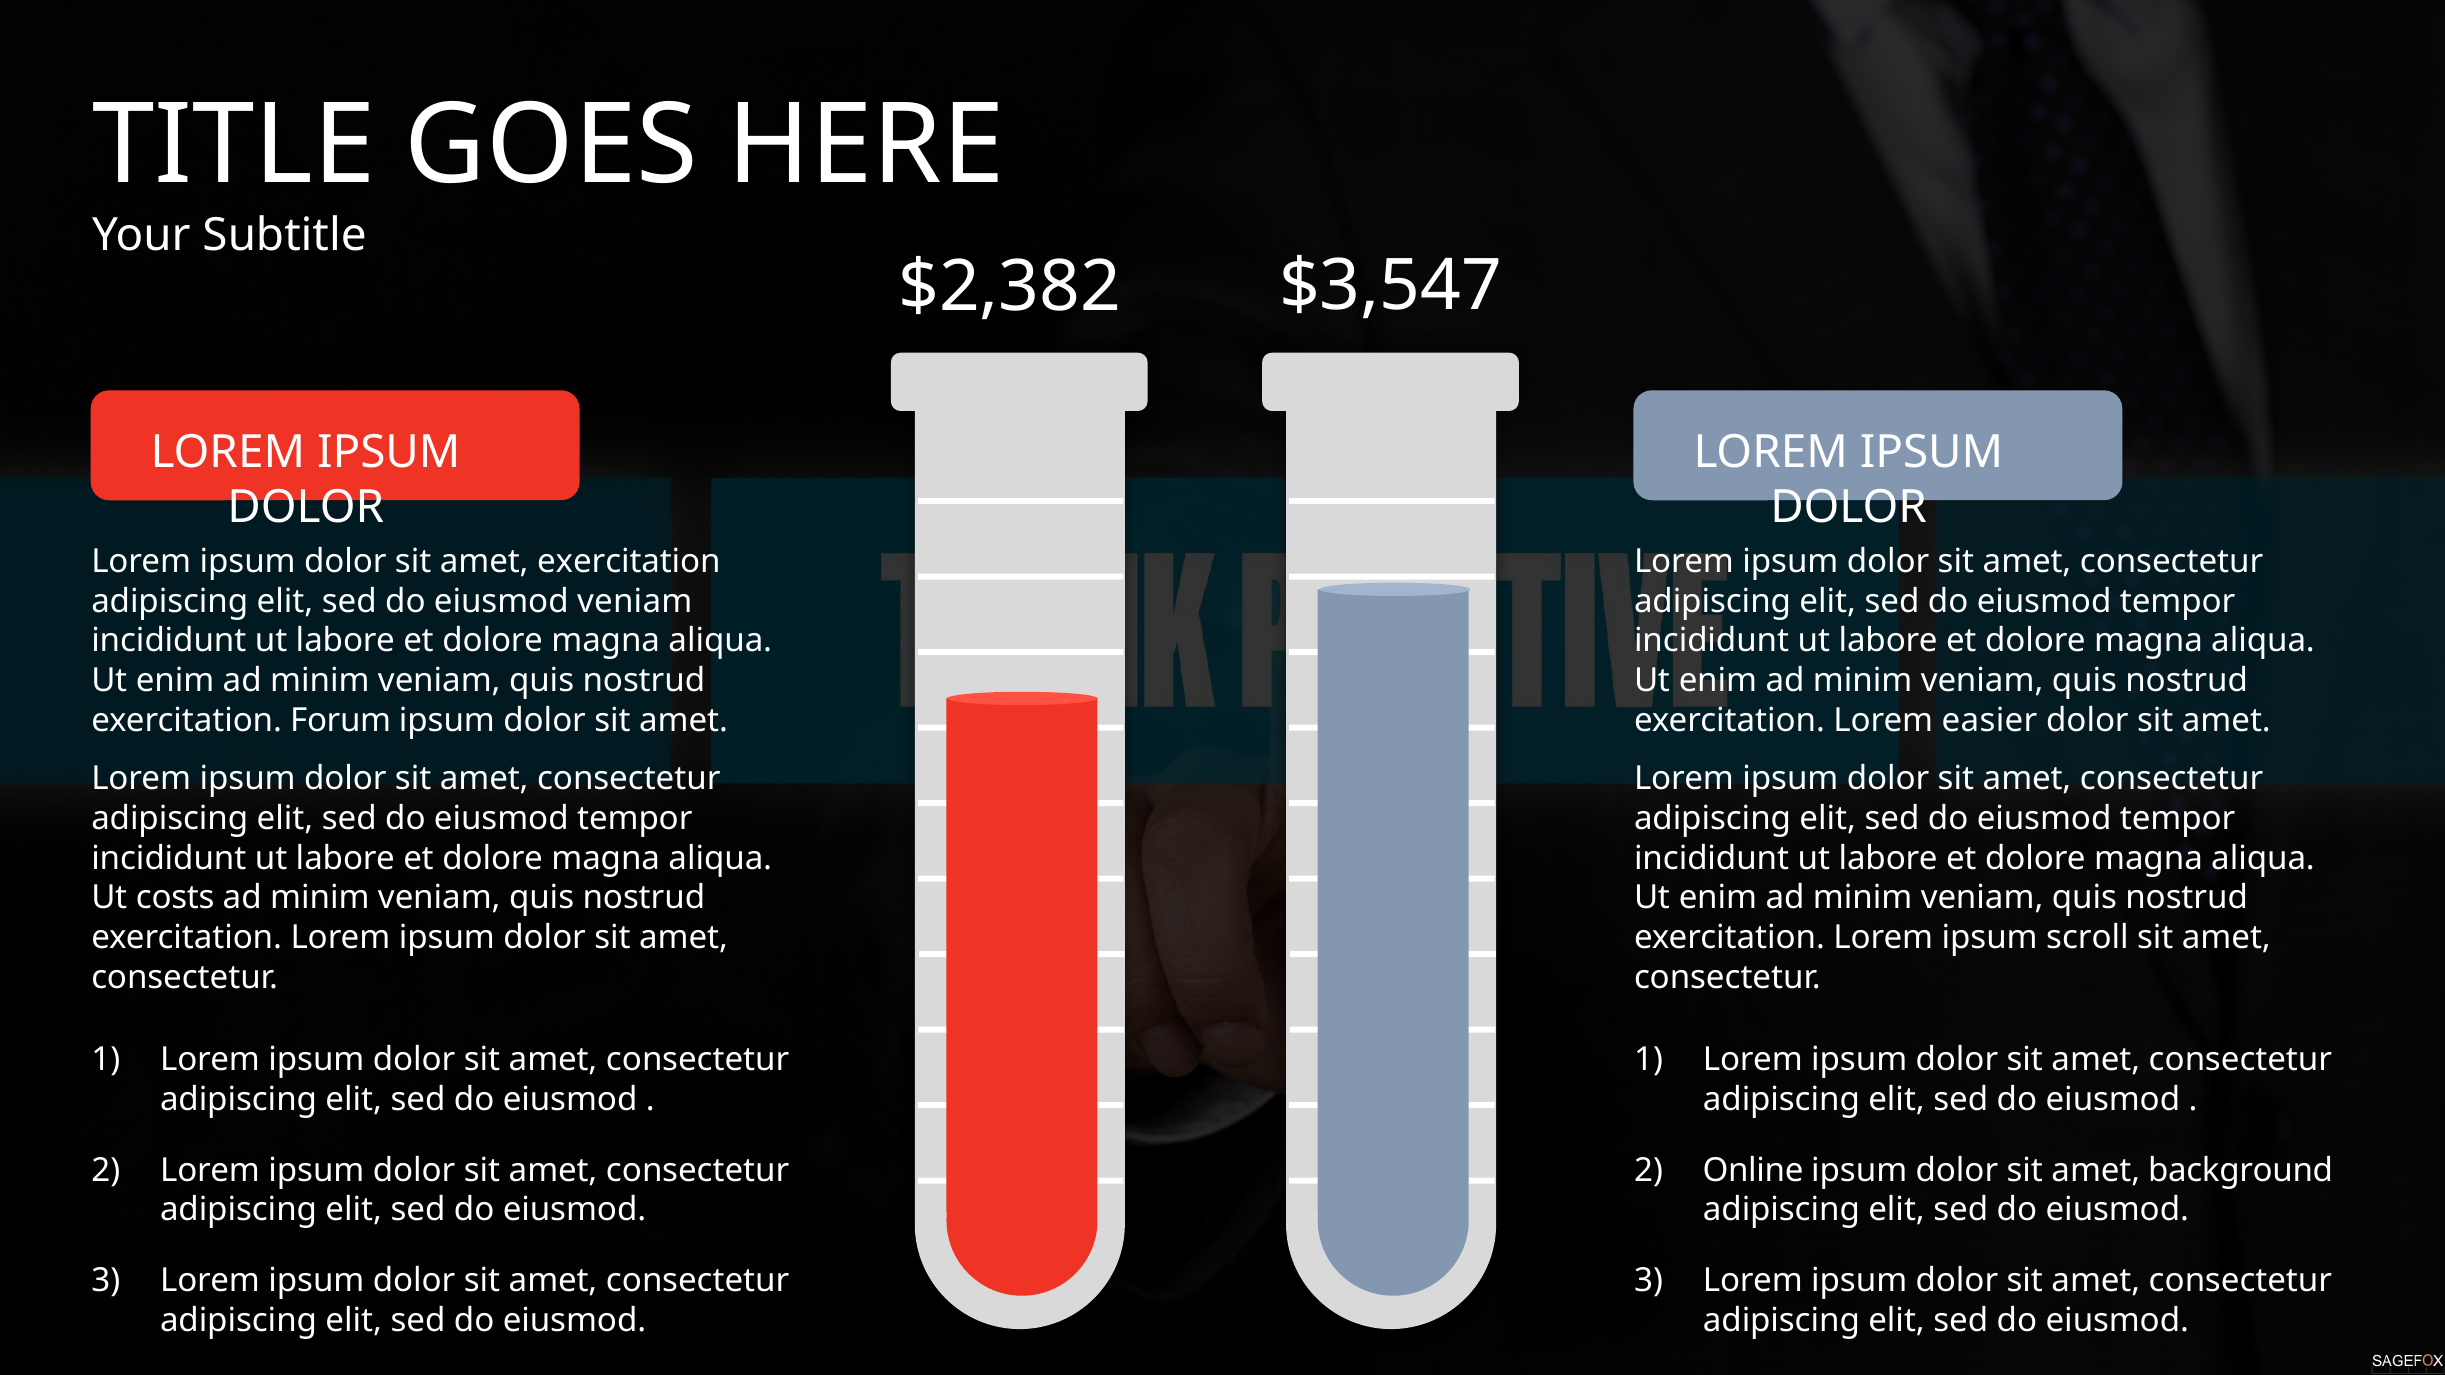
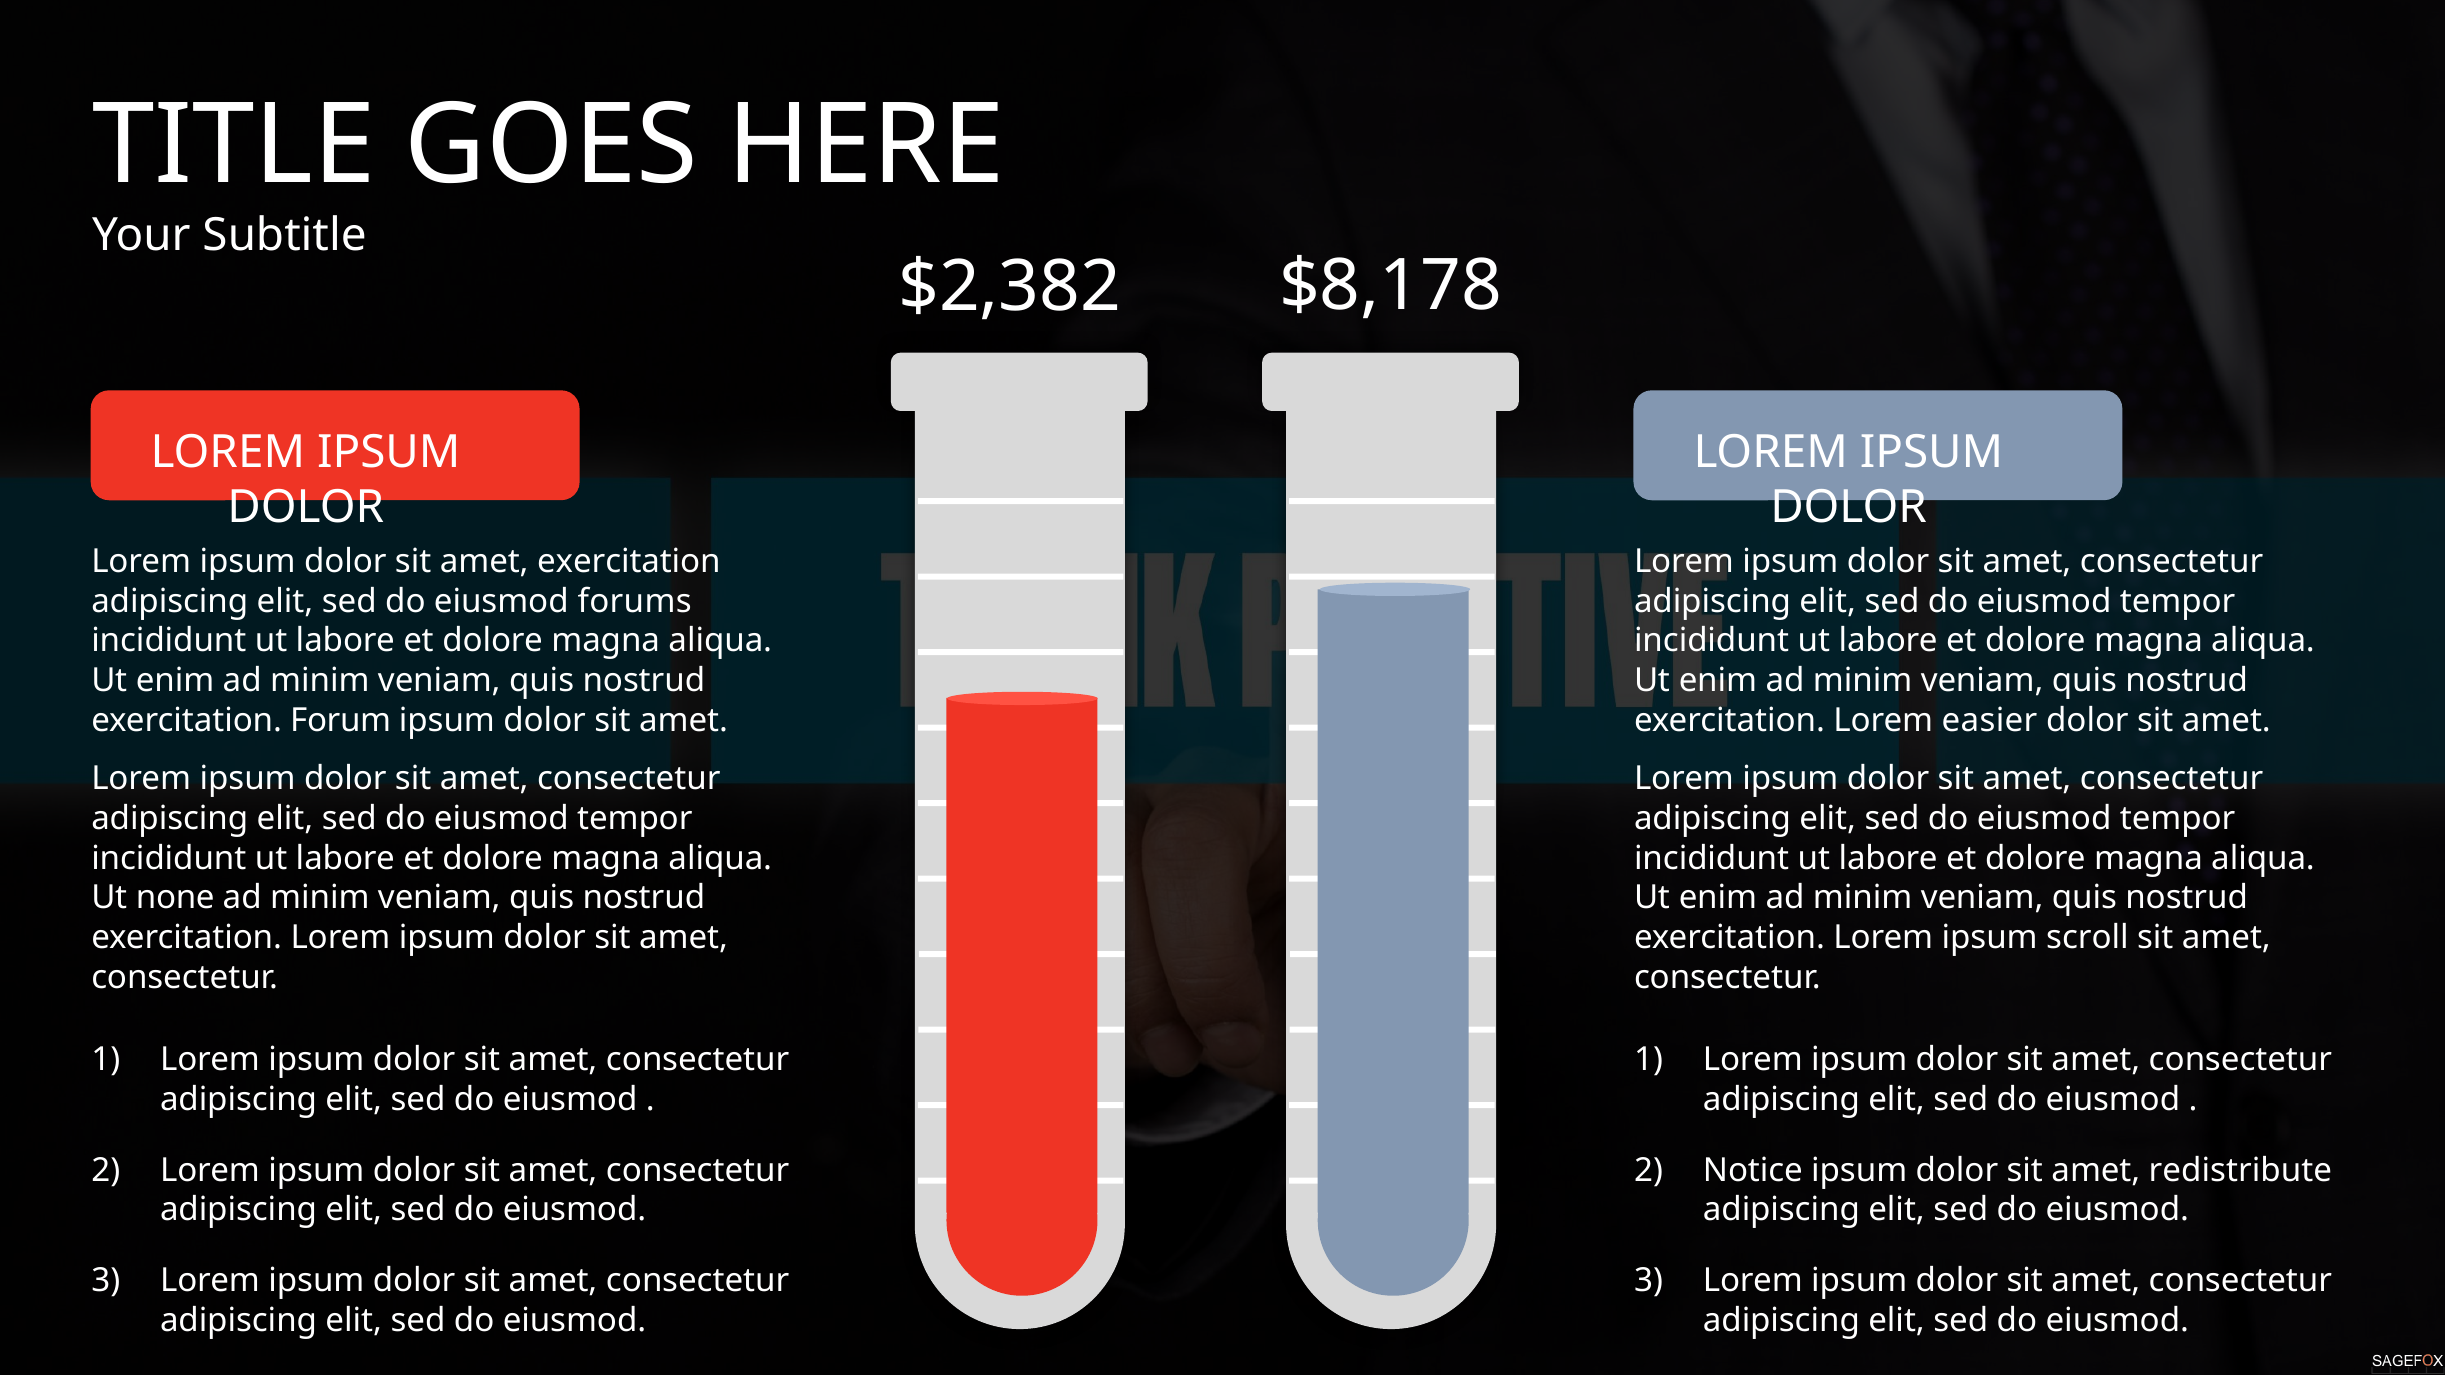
$3,547: $3,547 -> $8,178
eiusmod veniam: veniam -> forums
costs: costs -> none
Online: Online -> Notice
background: background -> redistribute
